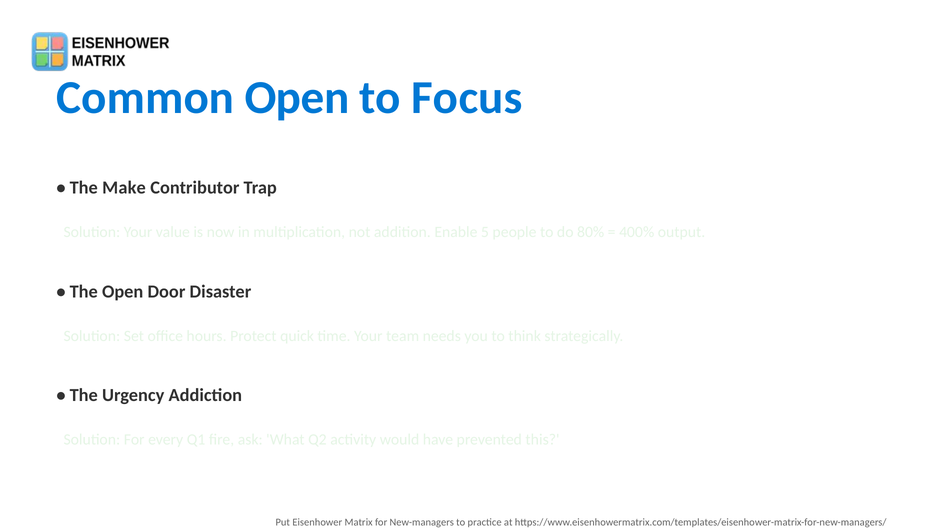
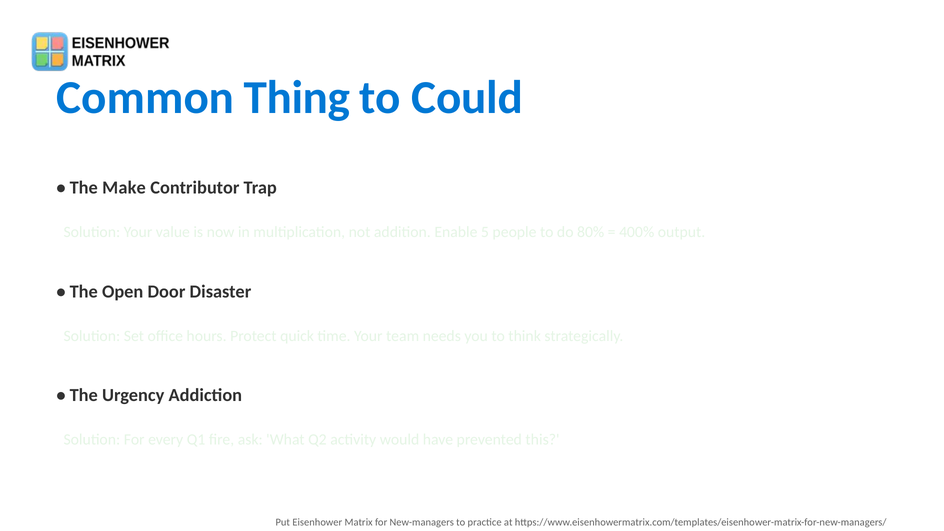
Common Open: Open -> Thing
Focus: Focus -> Could
